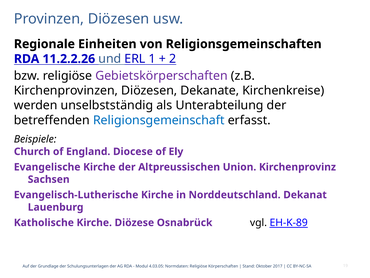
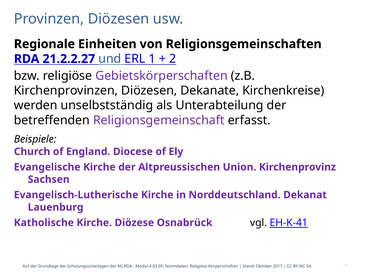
11.2.2.26: 11.2.2.26 -> 21.2.2.27
Religionsgemeinschaft colour: blue -> purple
EH-K-89: EH-K-89 -> EH-K-41
